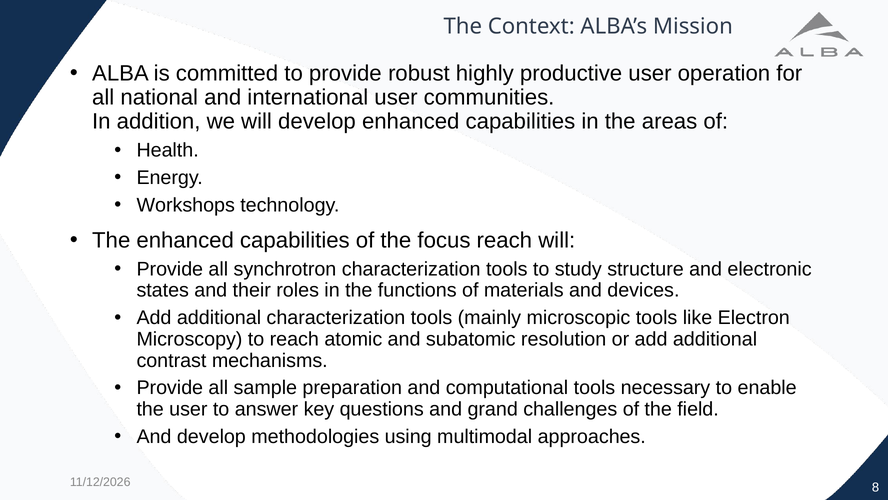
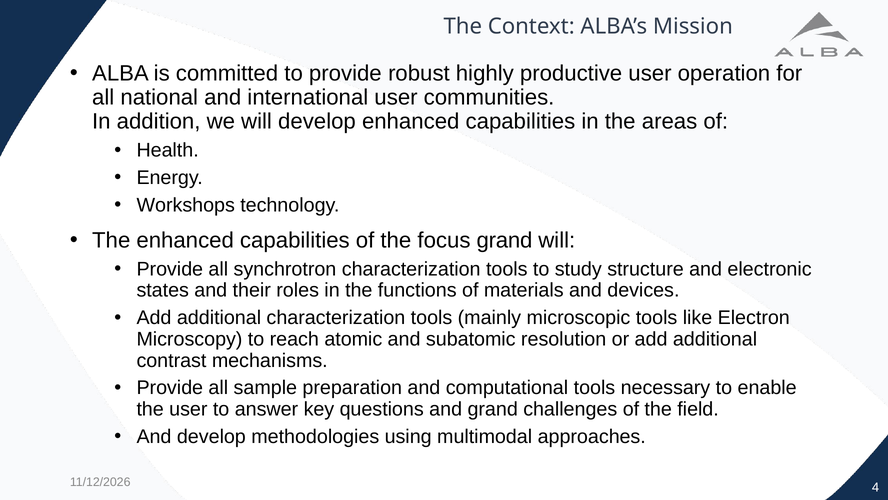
focus reach: reach -> grand
8: 8 -> 4
